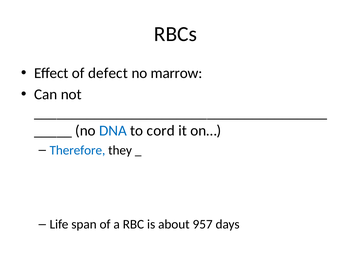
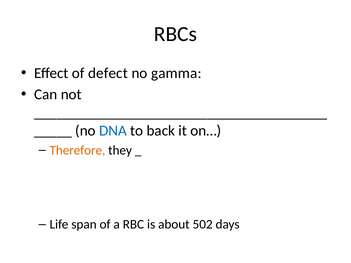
marrow: marrow -> gamma
cord: cord -> back
Therefore colour: blue -> orange
957: 957 -> 502
